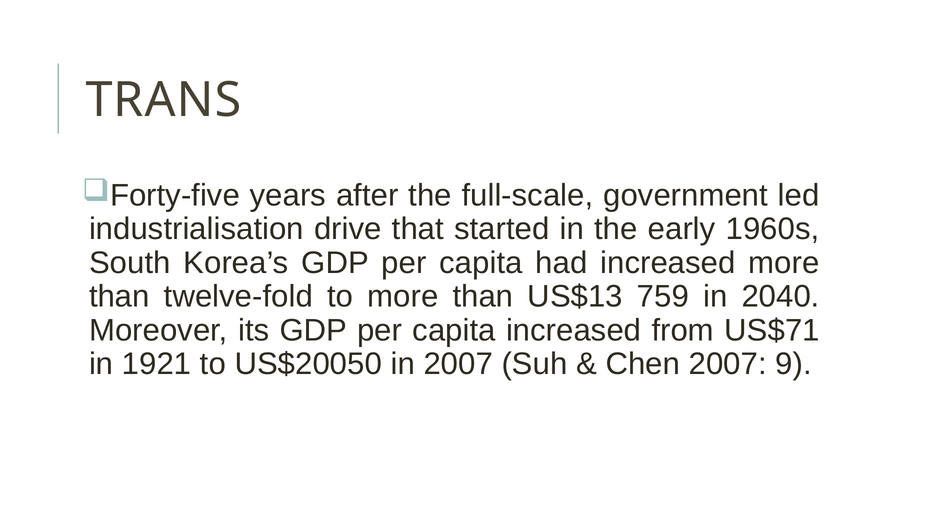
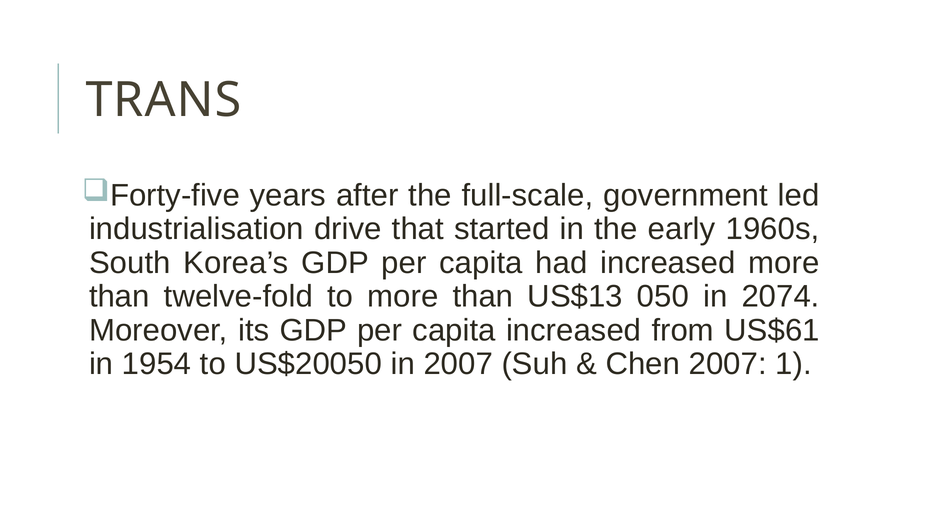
759: 759 -> 050
2040: 2040 -> 2074
US$71: US$71 -> US$61
1921: 1921 -> 1954
9: 9 -> 1
